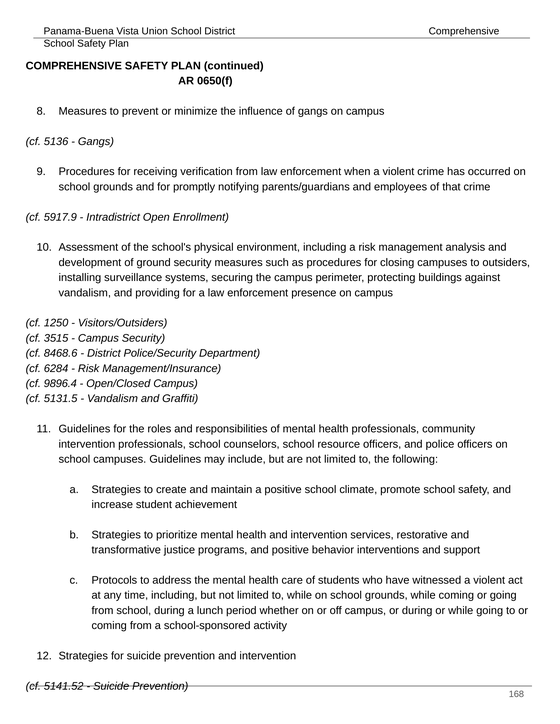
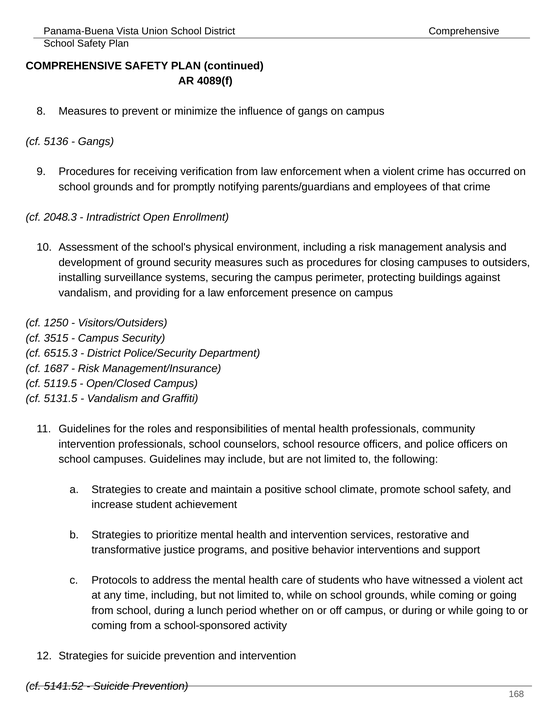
0650(f: 0650(f -> 4089(f
5917.9: 5917.9 -> 2048.3
8468.6: 8468.6 -> 6515.3
6284: 6284 -> 1687
9896.4: 9896.4 -> 5119.5
